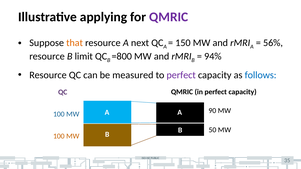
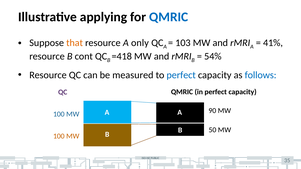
QMRIC at (169, 17) colour: purple -> blue
next: next -> only
150: 150 -> 103
56%: 56% -> 41%
limit: limit -> cont
=800: =800 -> =418
94%: 94% -> 54%
perfect at (181, 75) colour: purple -> blue
